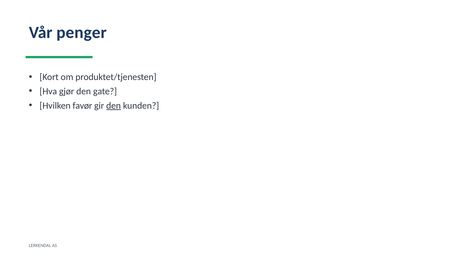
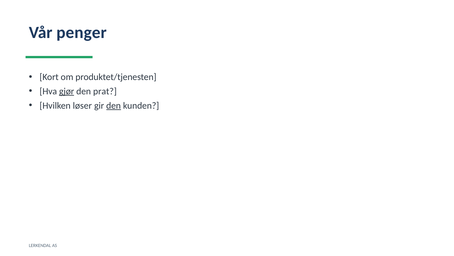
gjør underline: none -> present
gate: gate -> prat
favør: favør -> løser
